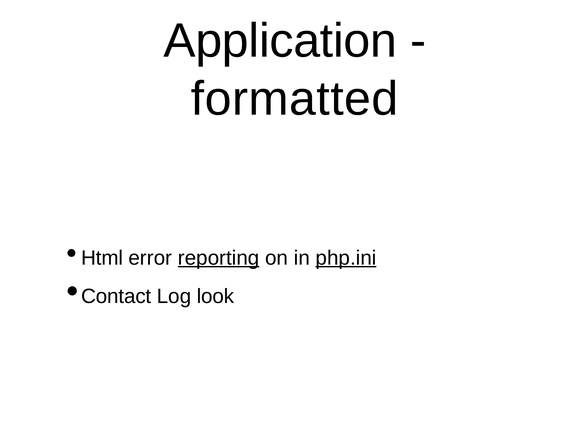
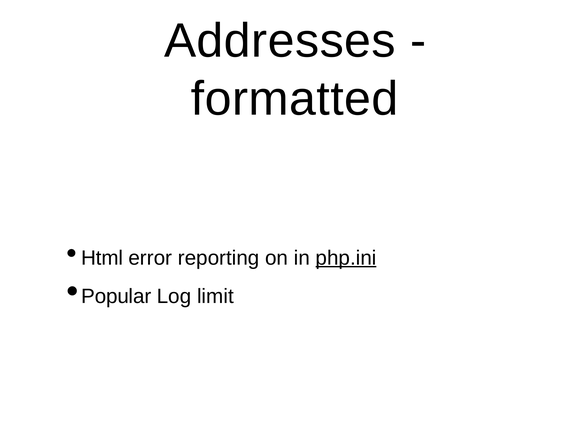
Application: Application -> Addresses
reporting underline: present -> none
Contact: Contact -> Popular
look: look -> limit
